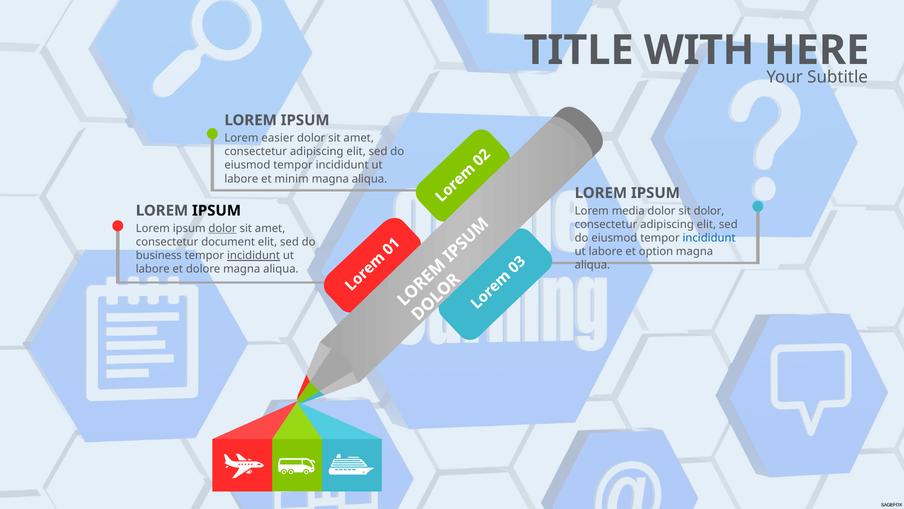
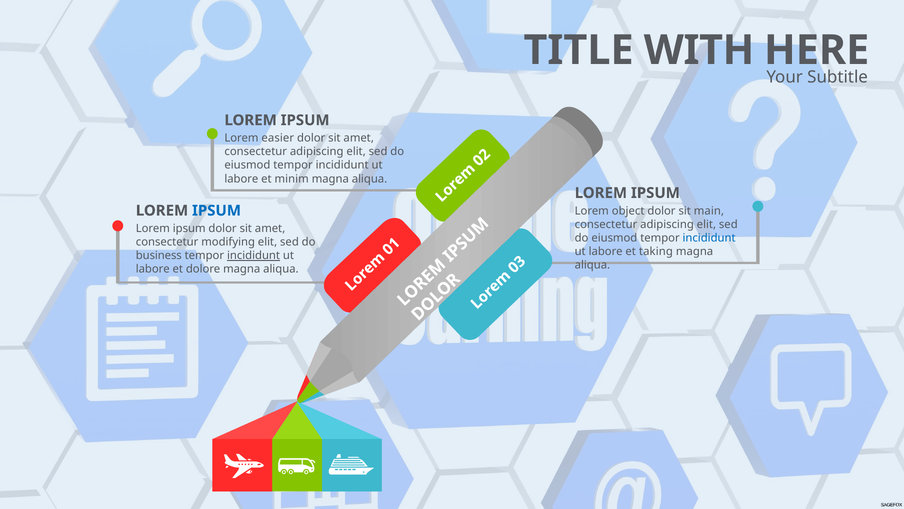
media: media -> object
sit dolor: dolor -> main
IPSUM at (217, 210) colour: black -> blue
dolor at (223, 228) underline: present -> none
document: document -> modifying
option: option -> taking
